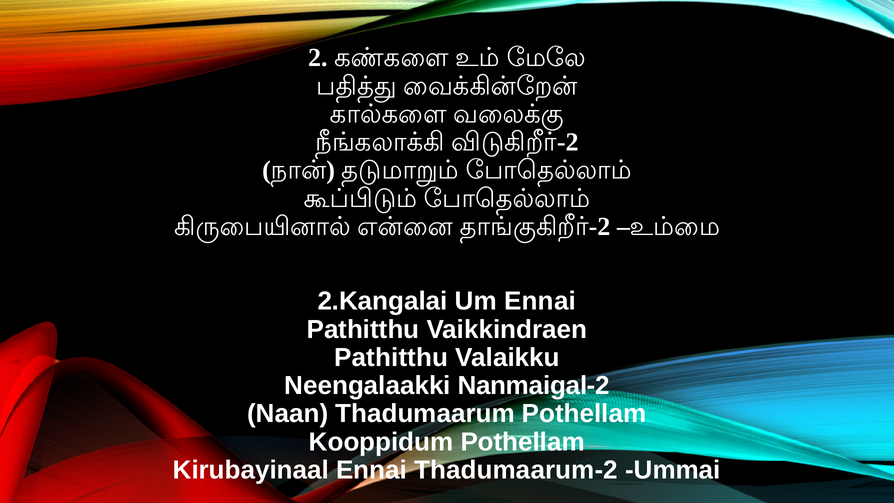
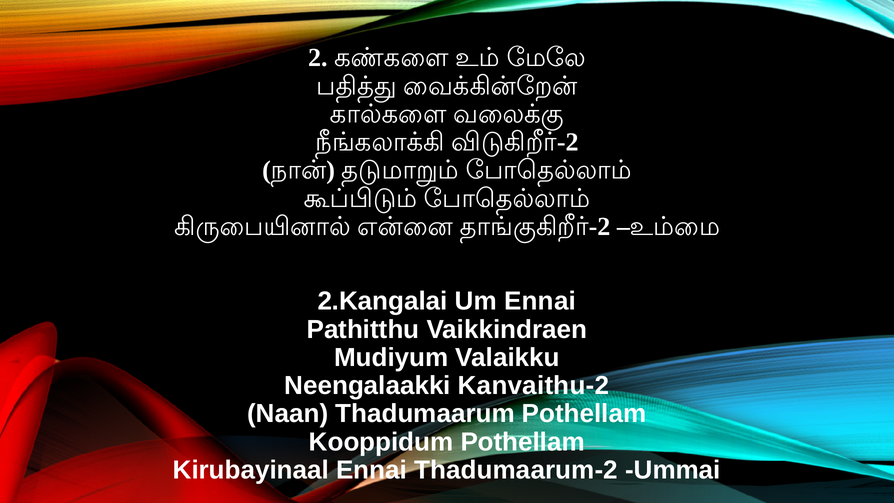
Pathitthu at (391, 358): Pathitthu -> Mudiyum
Nanmaigal-2: Nanmaigal-2 -> Kanvaithu-2
